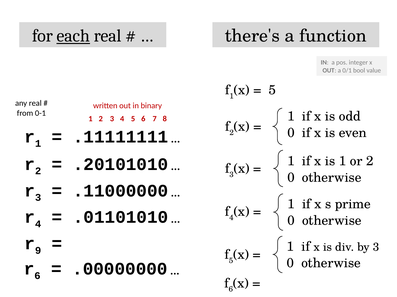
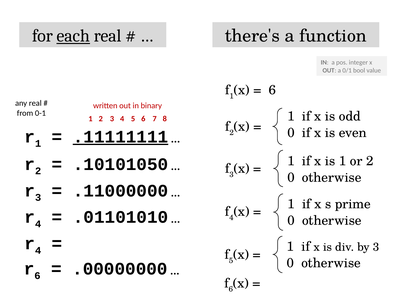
5 at (272, 90): 5 -> 6
.11111111 underline: none -> present
.20101010: .20101010 -> .10101050
9 at (38, 251): 9 -> 4
